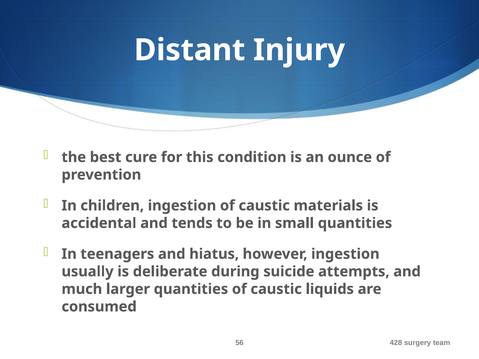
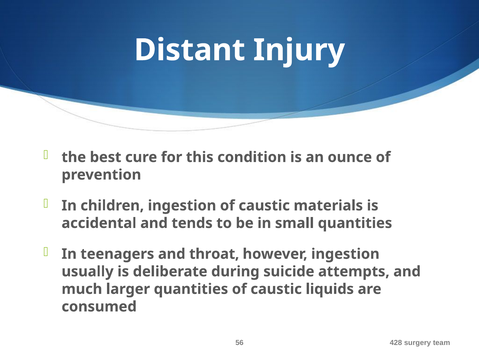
hiatus: hiatus -> throat
